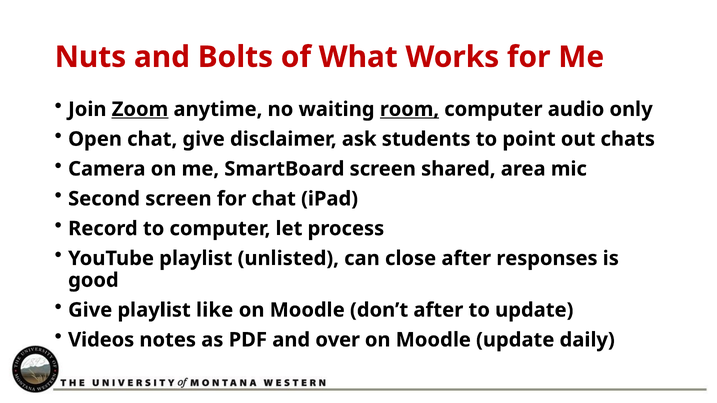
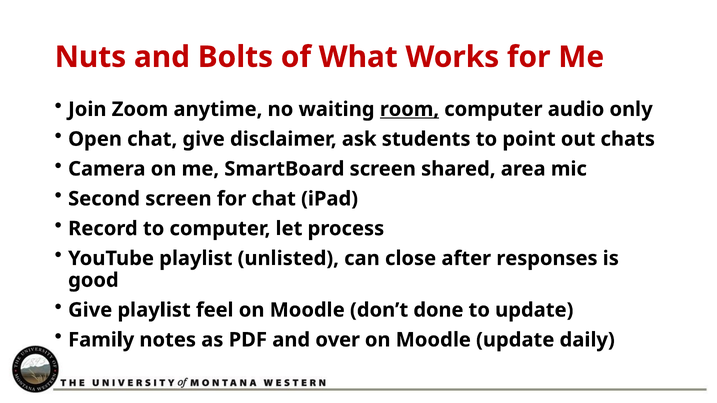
Zoom underline: present -> none
like: like -> feel
don’t after: after -> done
Videos: Videos -> Family
